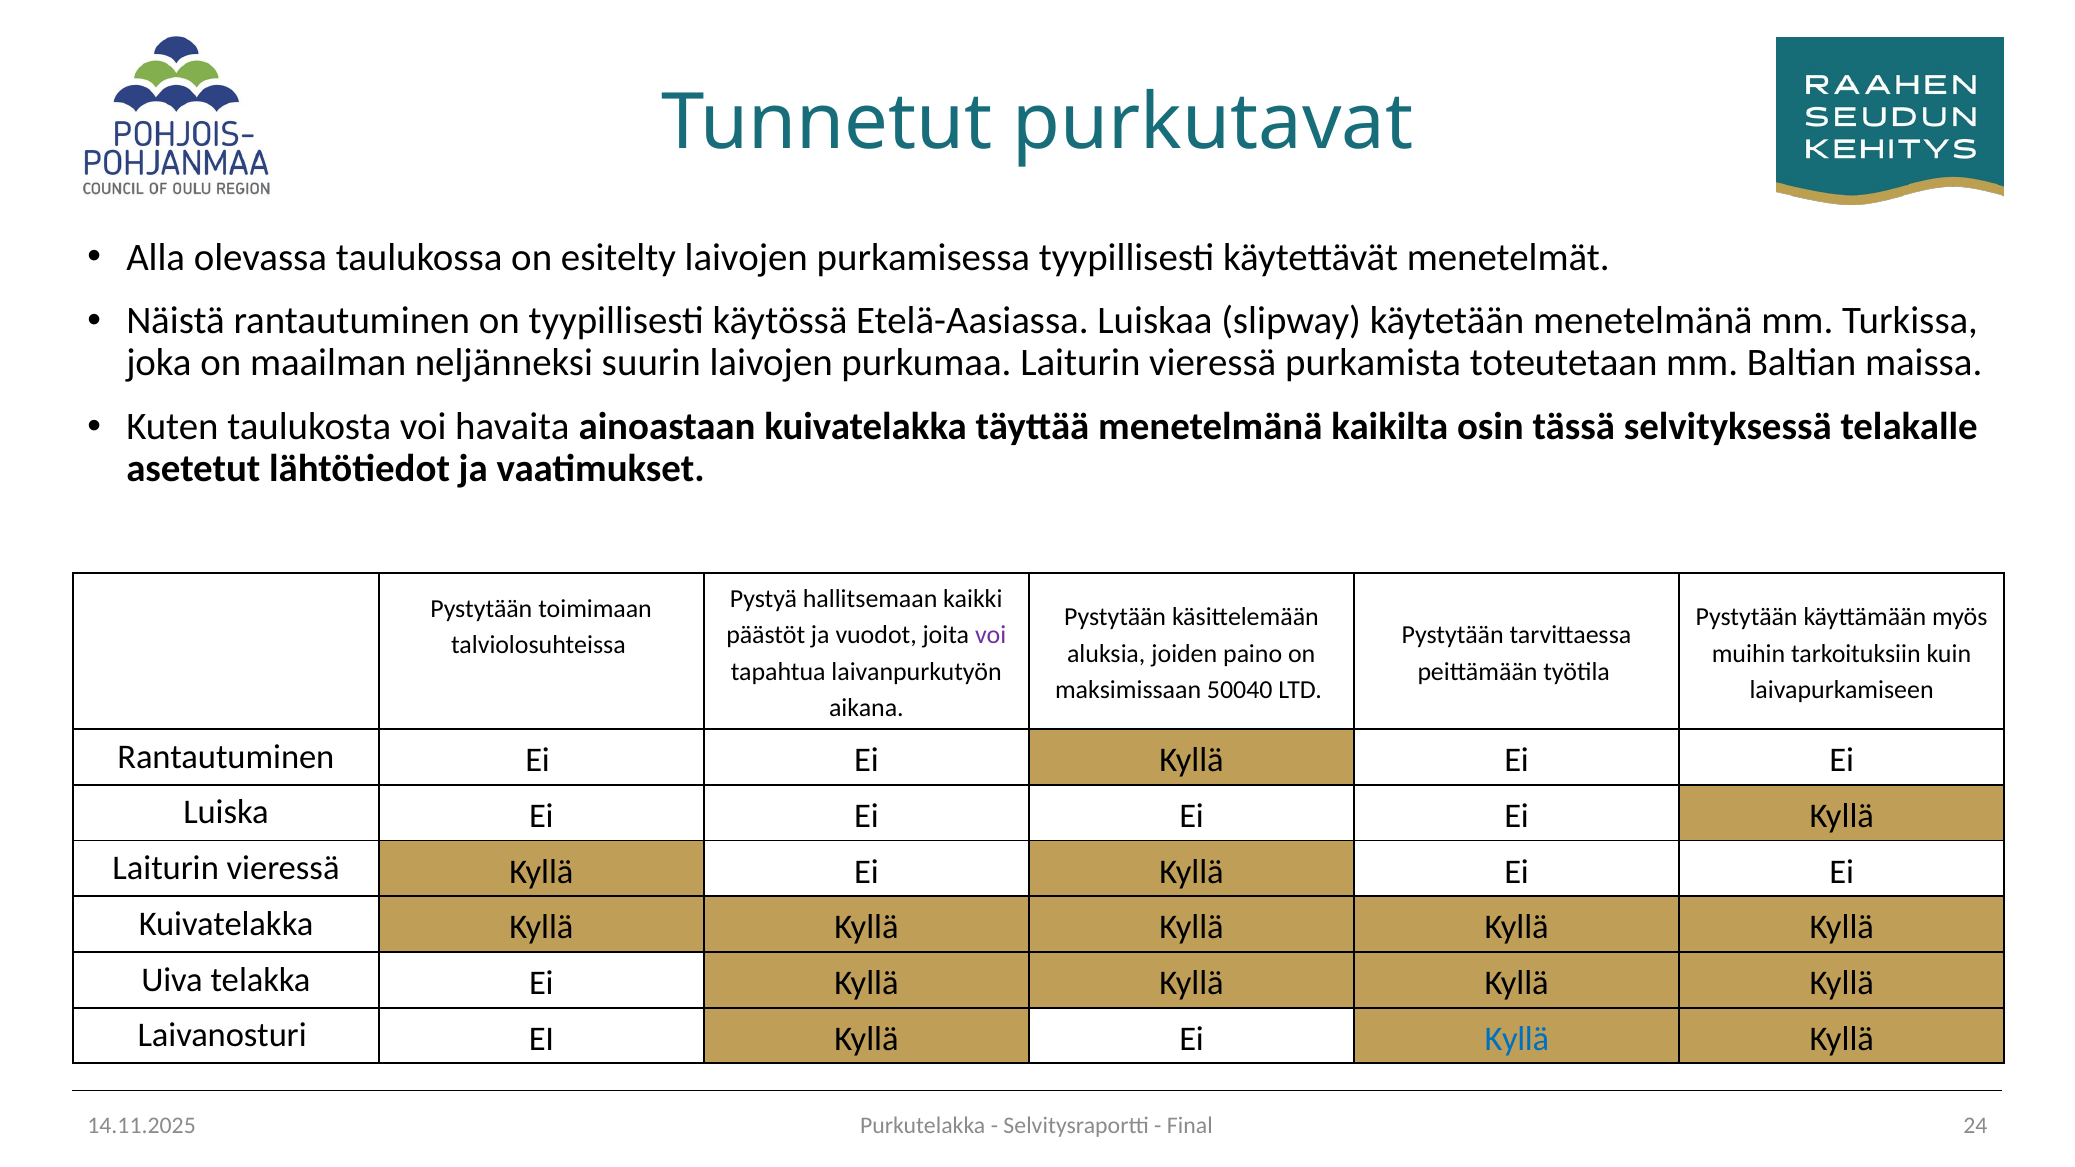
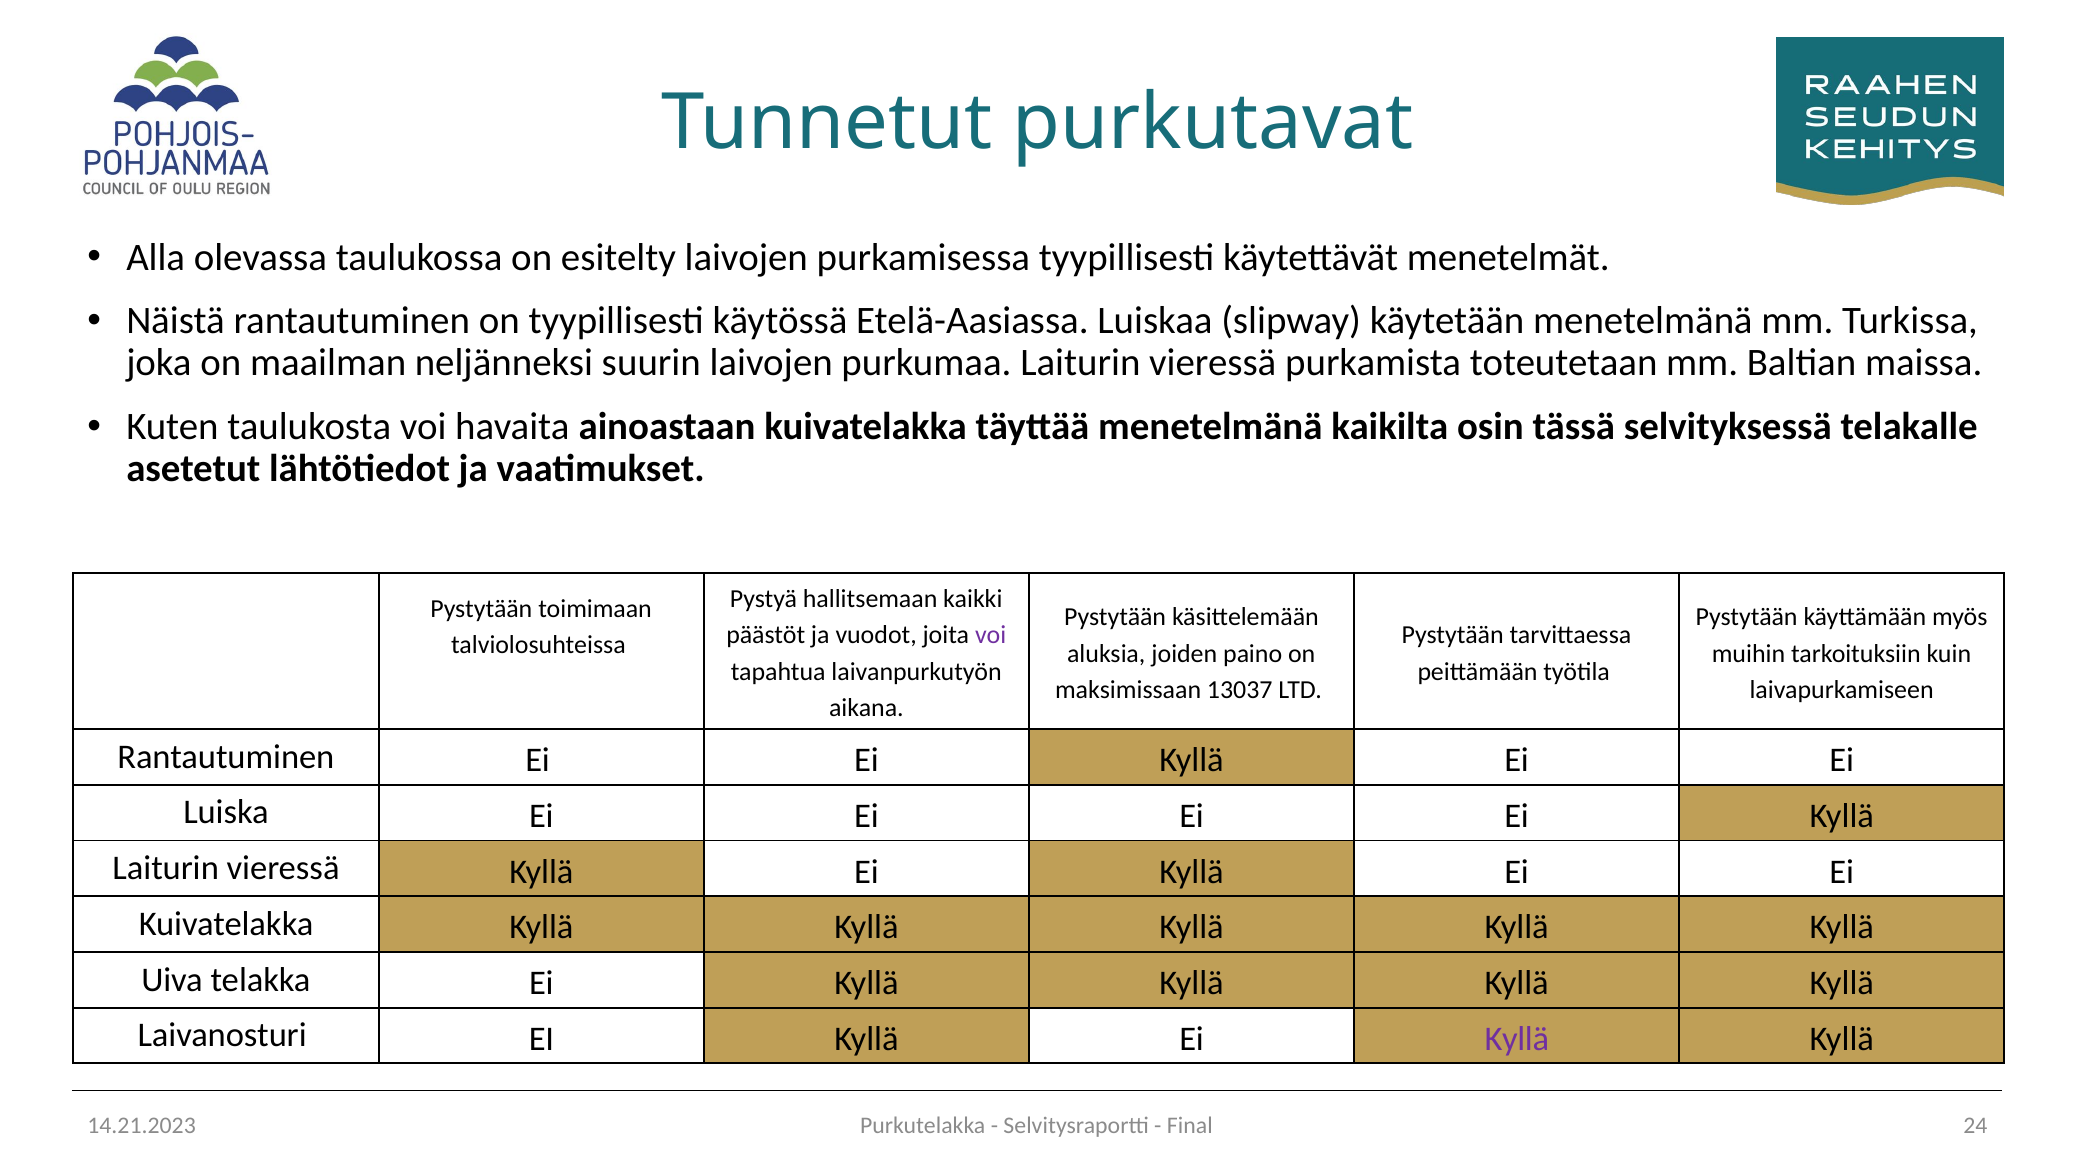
50040: 50040 -> 13037
Kyllä at (1517, 1039) colour: blue -> purple
14.11.2025: 14.11.2025 -> 14.21.2023
